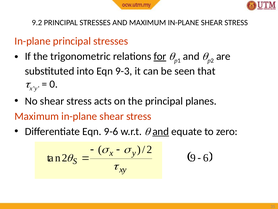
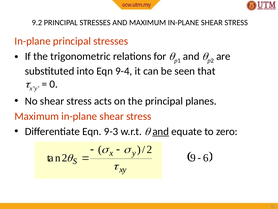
for underline: present -> none
9-3: 9-3 -> 9-4
9-6: 9-6 -> 9-3
